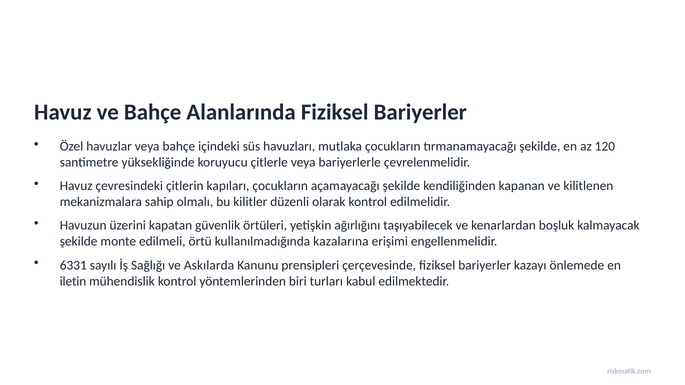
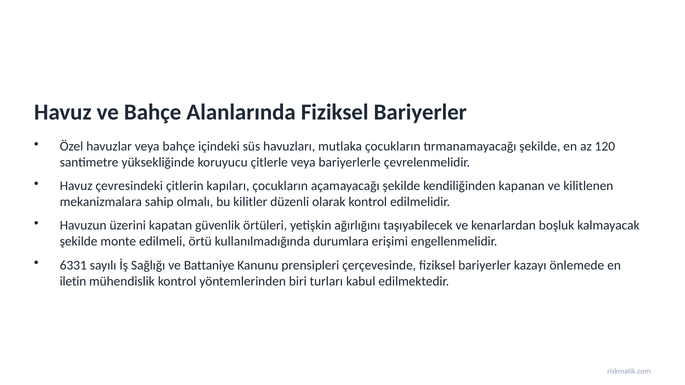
kazalarına: kazalarına -> durumlara
Askılarda: Askılarda -> Battaniye
